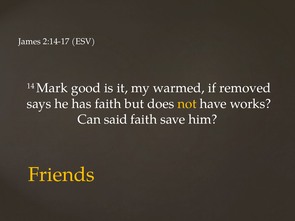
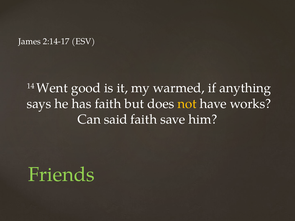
Mark: Mark -> Went
removed: removed -> anything
Friends colour: yellow -> light green
